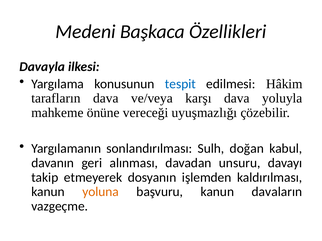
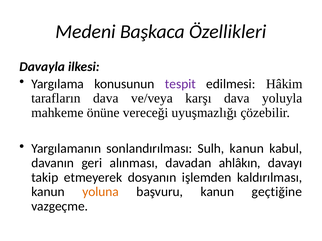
tespit colour: blue -> purple
Sulh doğan: doğan -> kanun
unsuru: unsuru -> ahlâkın
davaların: davaların -> geçtiğine
